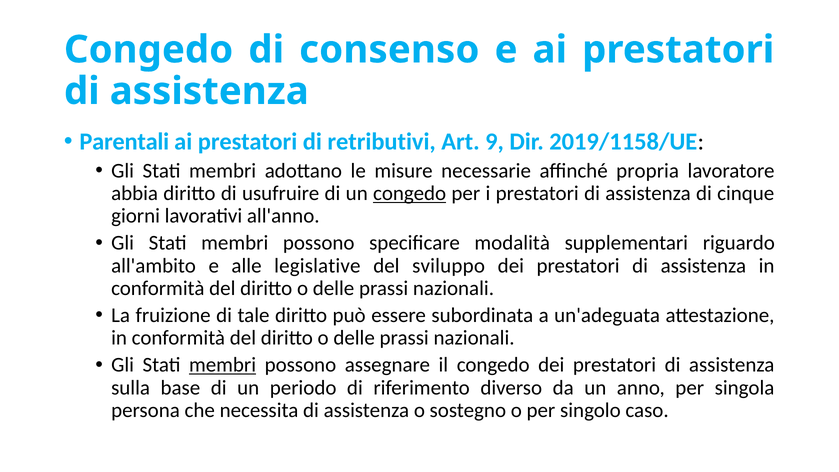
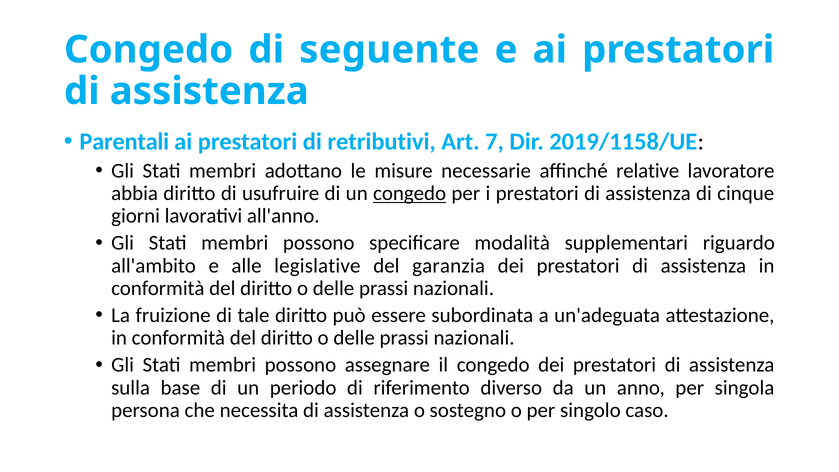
consenso: consenso -> seguente
9: 9 -> 7
propria: propria -> relative
sviluppo: sviluppo -> garanzia
membri at (223, 365) underline: present -> none
